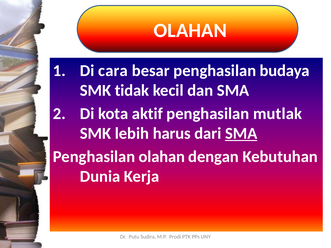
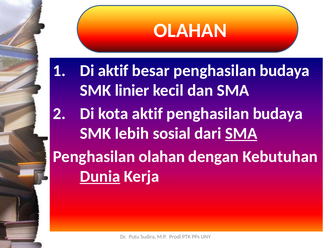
Di cara: cara -> aktif
tidak: tidak -> linier
mutlak at (278, 114): mutlak -> budaya
harus: harus -> sosial
Dunia underline: none -> present
